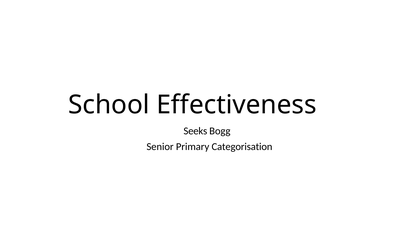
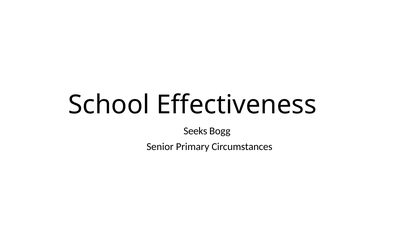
Categorisation: Categorisation -> Circumstances
